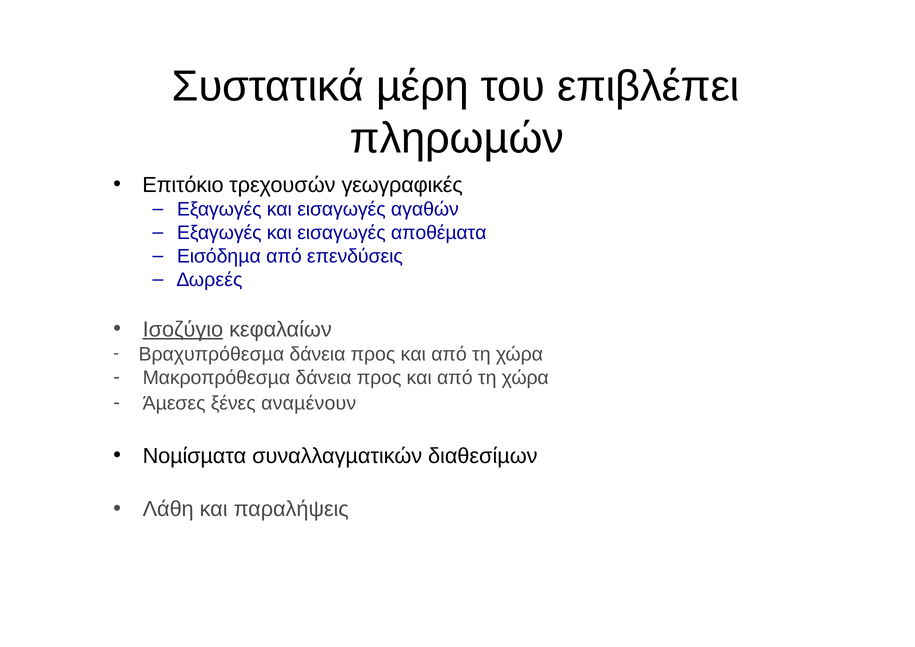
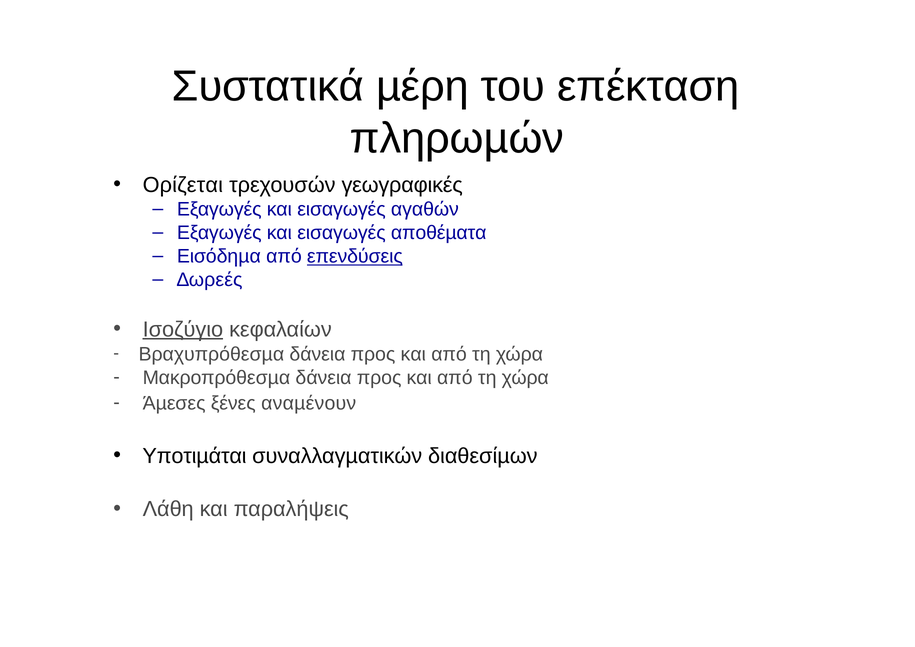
επιβλέπει: επιβλέπει -> επέκταση
Επιτόκιο: Επιτόκιο -> Ορίζεται
επενδύσεις underline: none -> present
Νοµίσµατα: Νοµίσµατα -> Υποτιµάται
